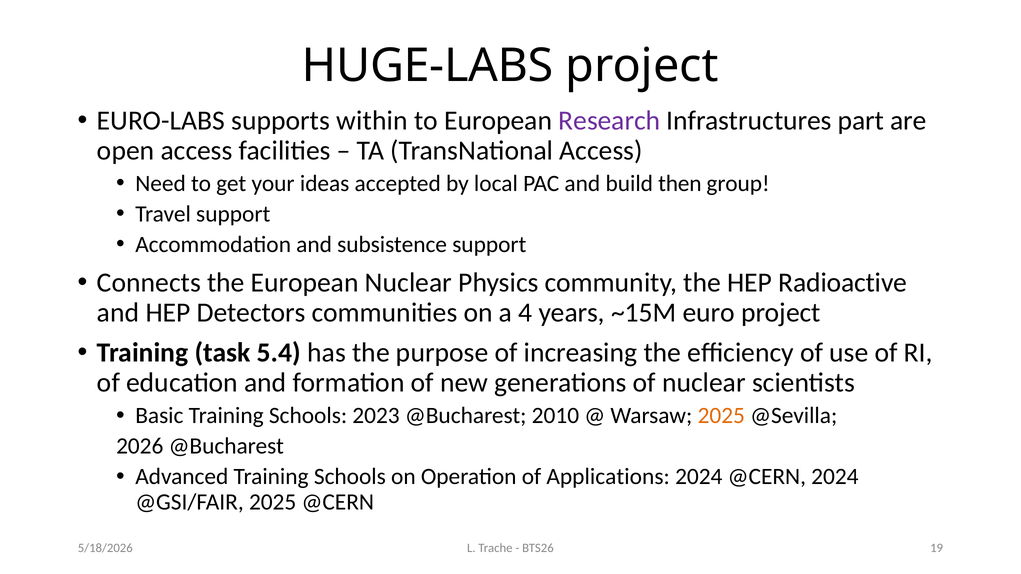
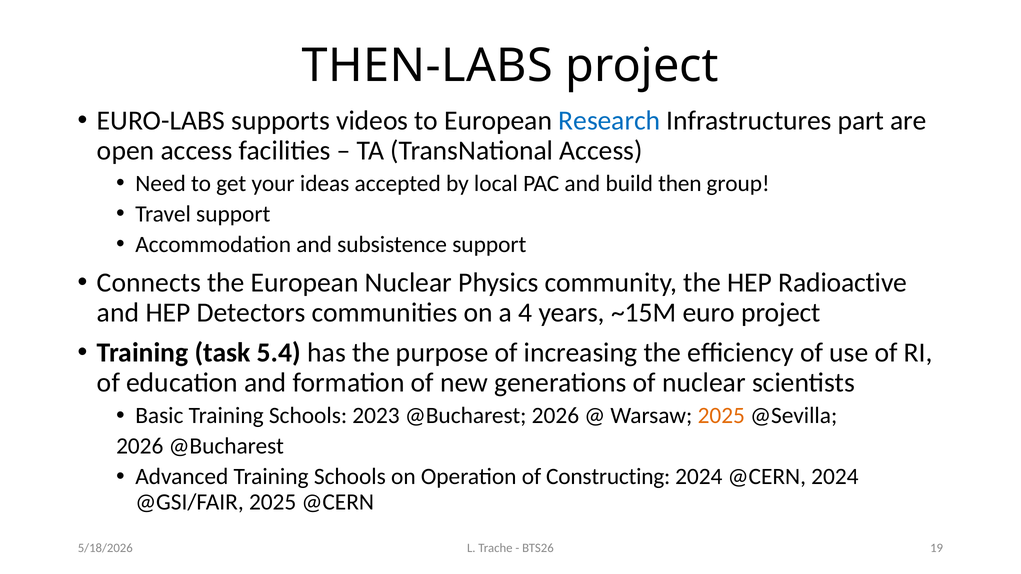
HUGE-LABS: HUGE-LABS -> THEN-LABS
within: within -> videos
Research colour: purple -> blue
@Bucharest 2010: 2010 -> 2026
Applications: Applications -> Constructing
